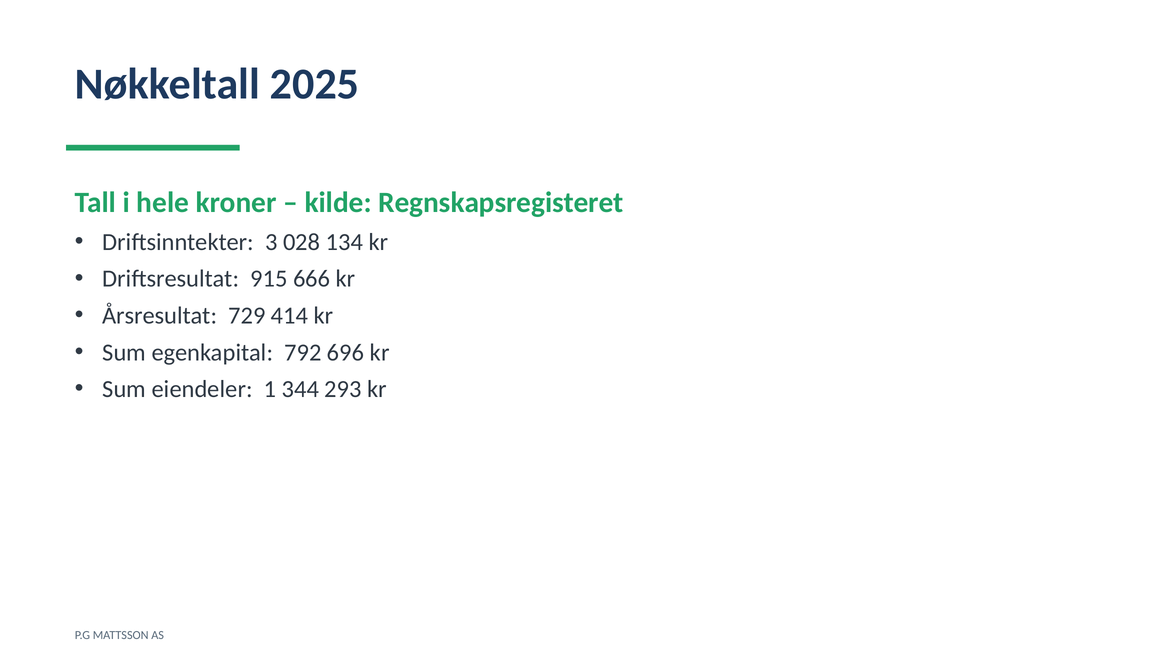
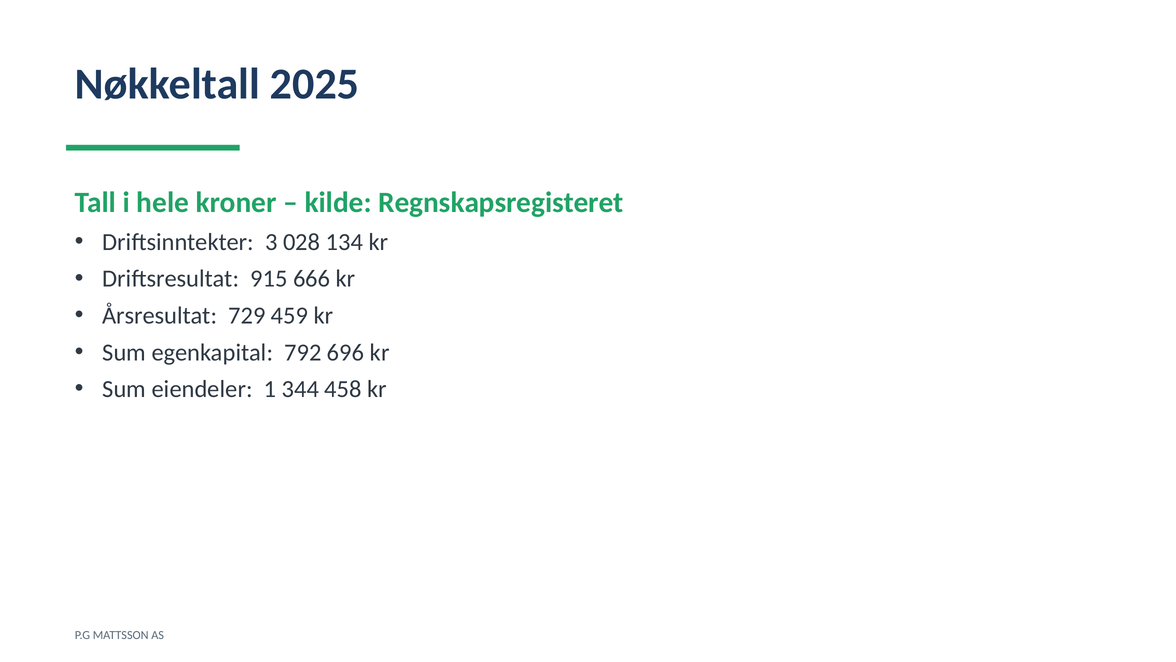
414: 414 -> 459
293: 293 -> 458
